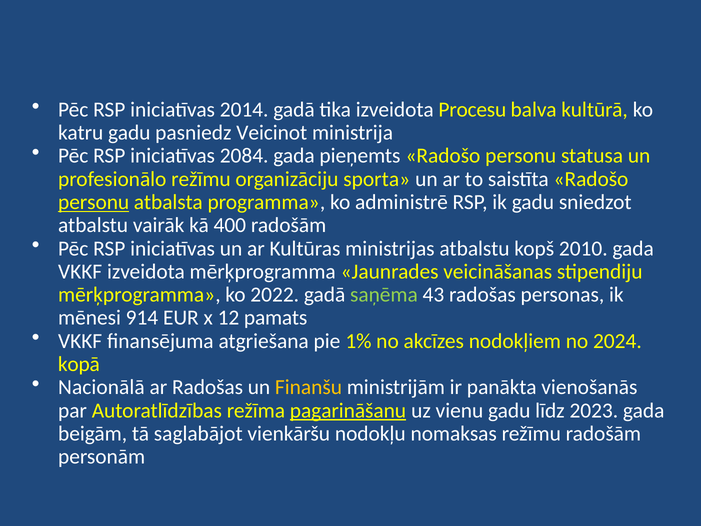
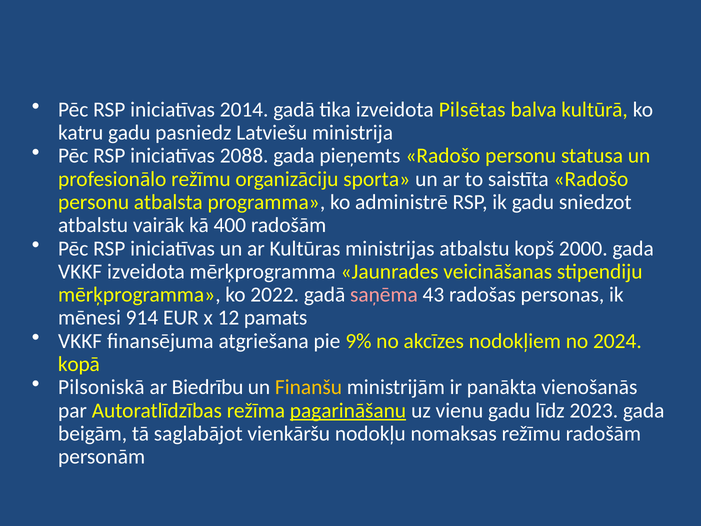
Procesu: Procesu -> Pilsētas
Veicinot: Veicinot -> Latviešu
2084: 2084 -> 2088
personu at (94, 202) underline: present -> none
2010: 2010 -> 2000
saņēma colour: light green -> pink
1%: 1% -> 9%
Nacionālā: Nacionālā -> Pilsoniskā
ar Radošas: Radošas -> Biedrību
